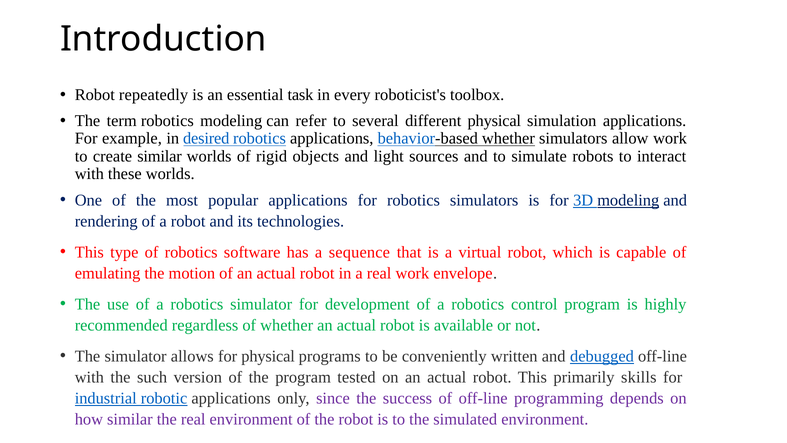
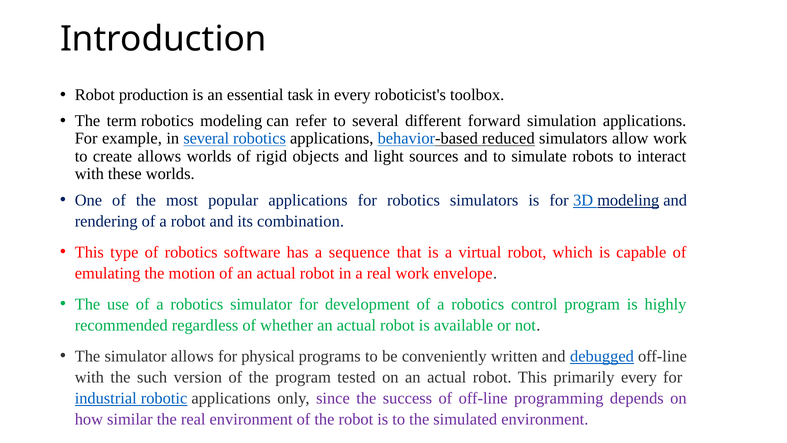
repeatedly: repeatedly -> production
different physical: physical -> forward
in desired: desired -> several
behavior-based whether: whether -> reduced
create similar: similar -> allows
technologies: technologies -> combination
primarily skills: skills -> every
